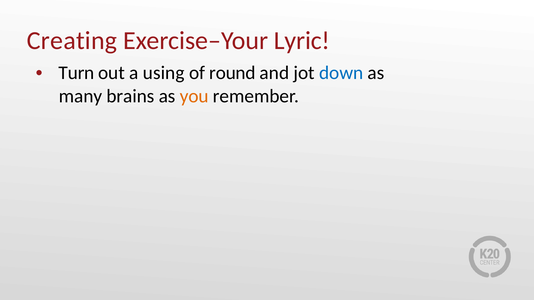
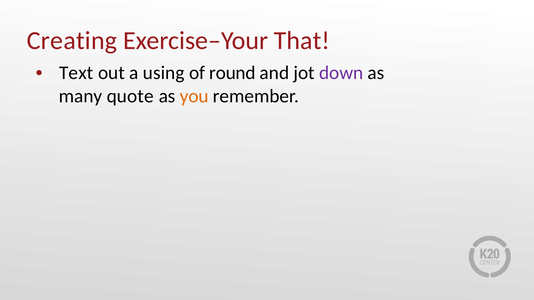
Lyric: Lyric -> That
Turn: Turn -> Text
down colour: blue -> purple
brains: brains -> quote
